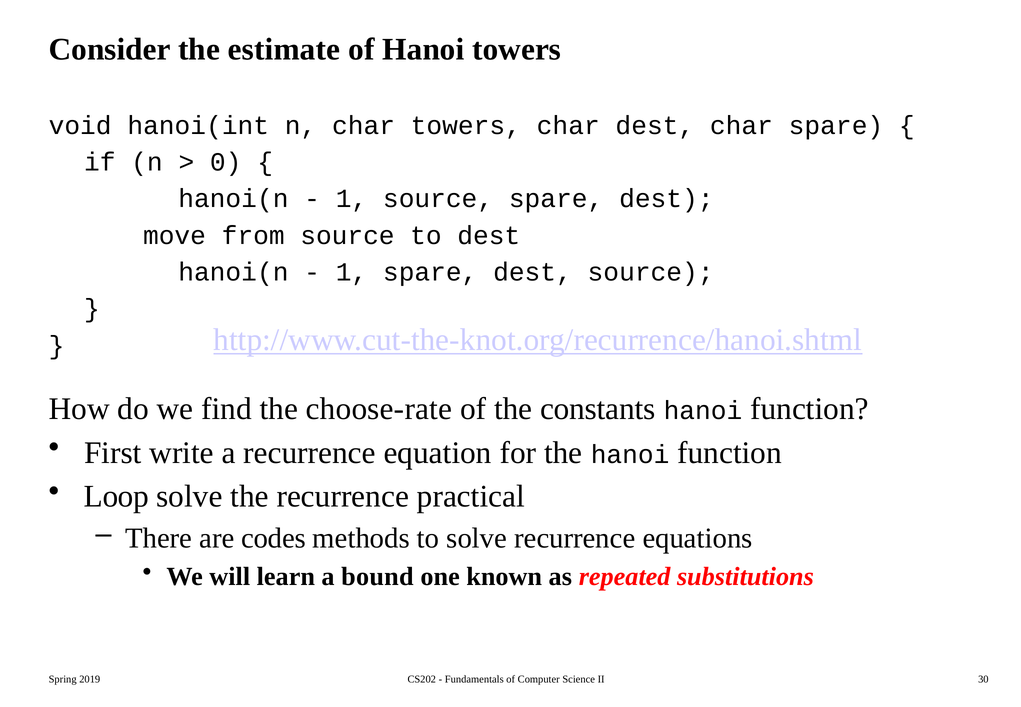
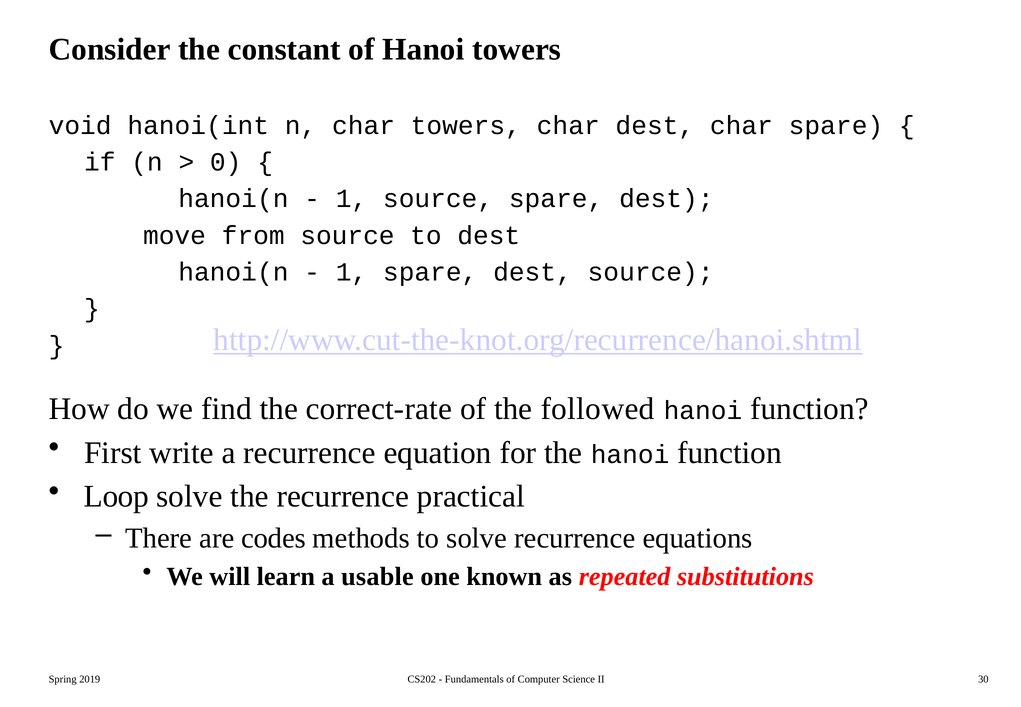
estimate: estimate -> constant
choose-rate: choose-rate -> correct-rate
constants: constants -> followed
bound: bound -> usable
